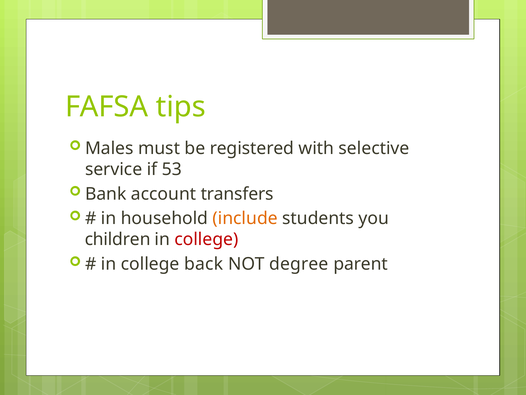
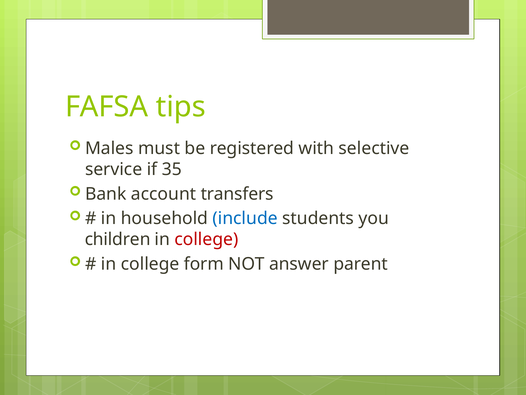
53: 53 -> 35
include colour: orange -> blue
back: back -> form
degree: degree -> answer
